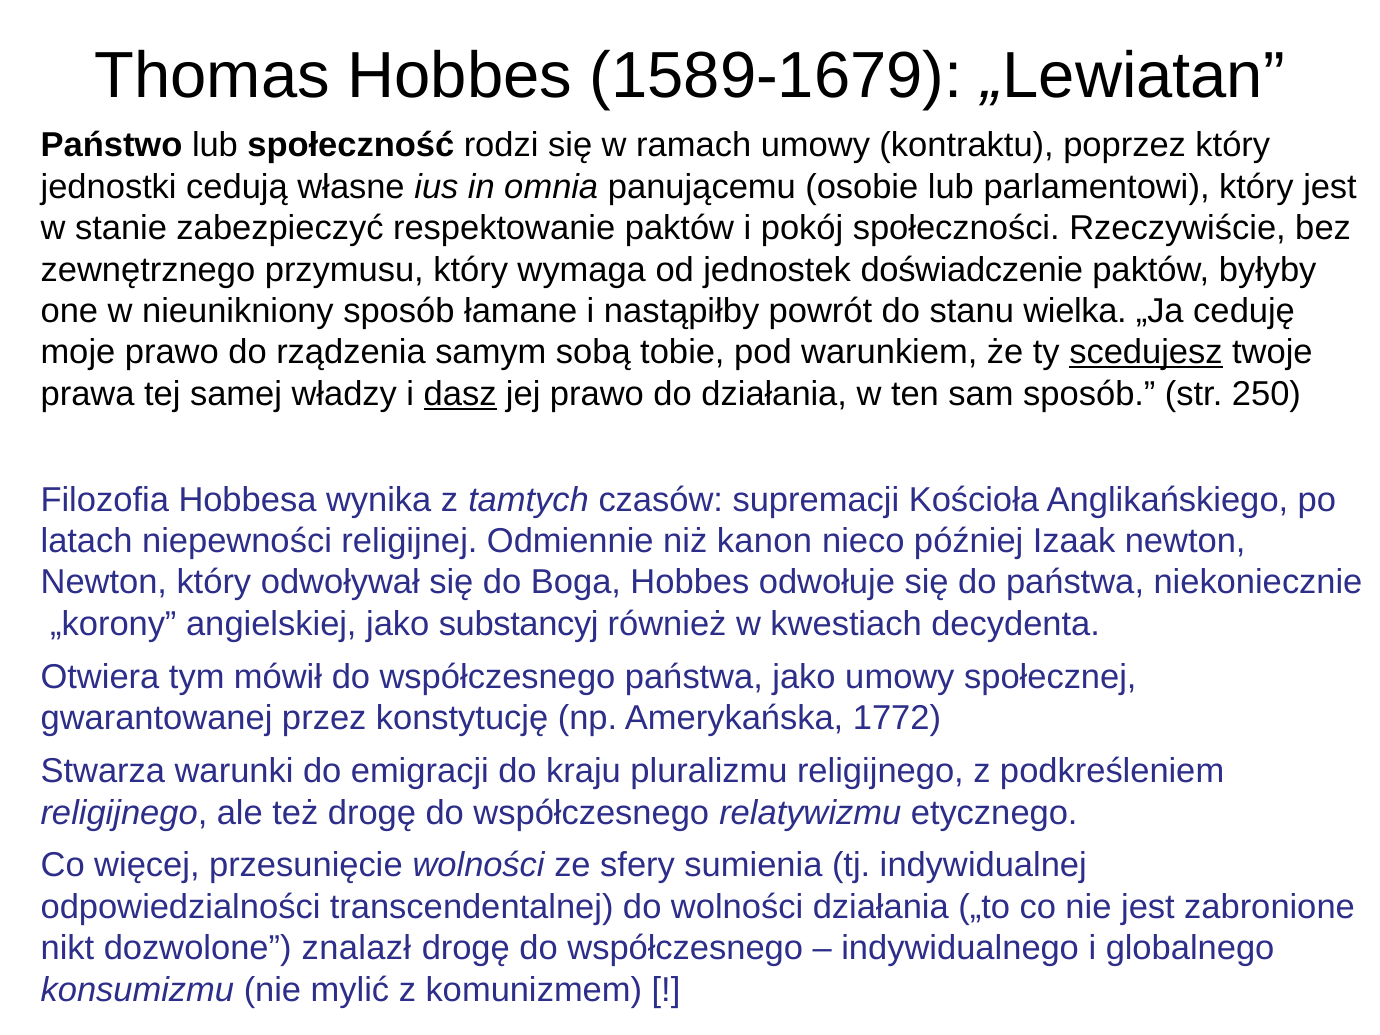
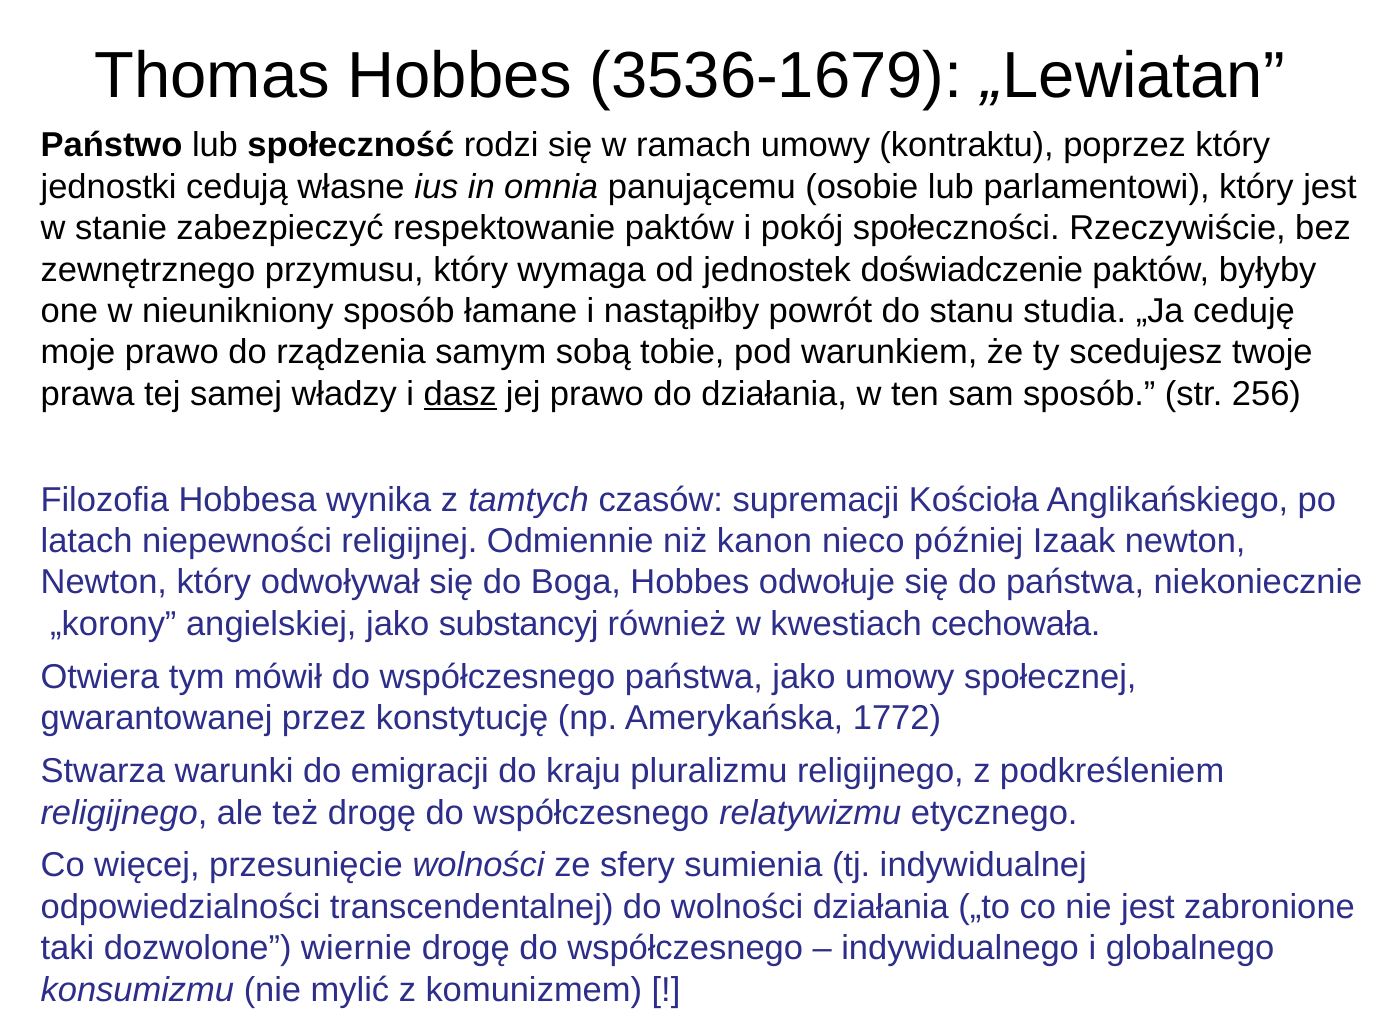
1589-1679: 1589-1679 -> 3536-1679
wielka: wielka -> studia
scedujesz underline: present -> none
250: 250 -> 256
decydenta: decydenta -> cechowała
nikt: nikt -> taki
znalazł: znalazł -> wiernie
